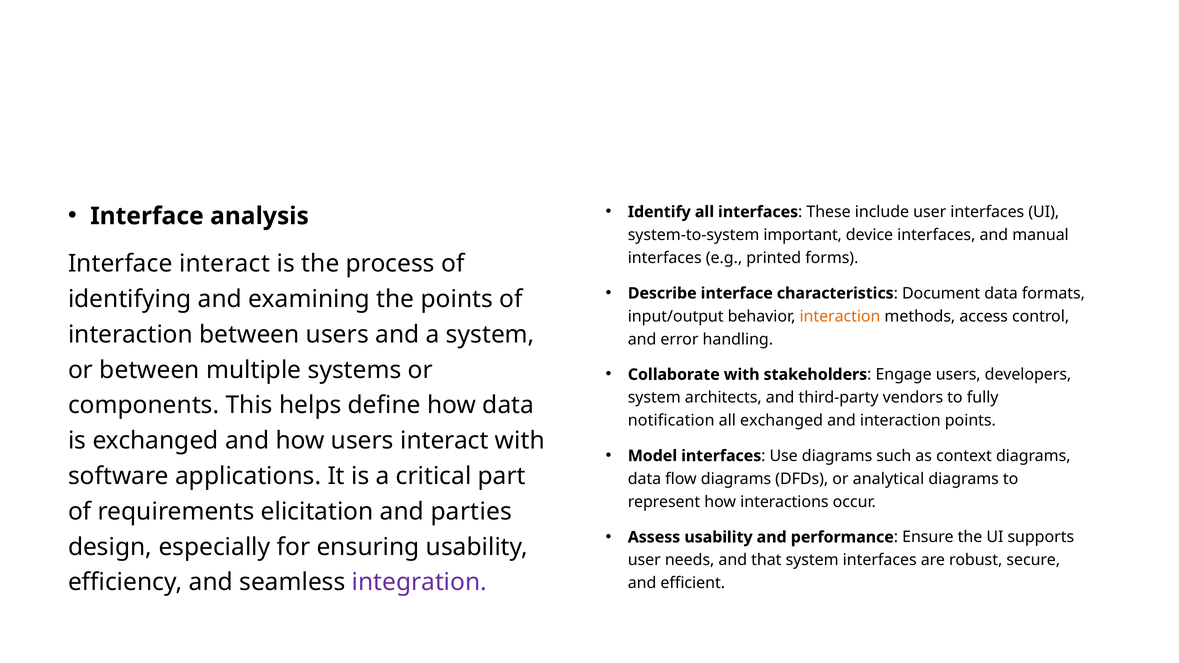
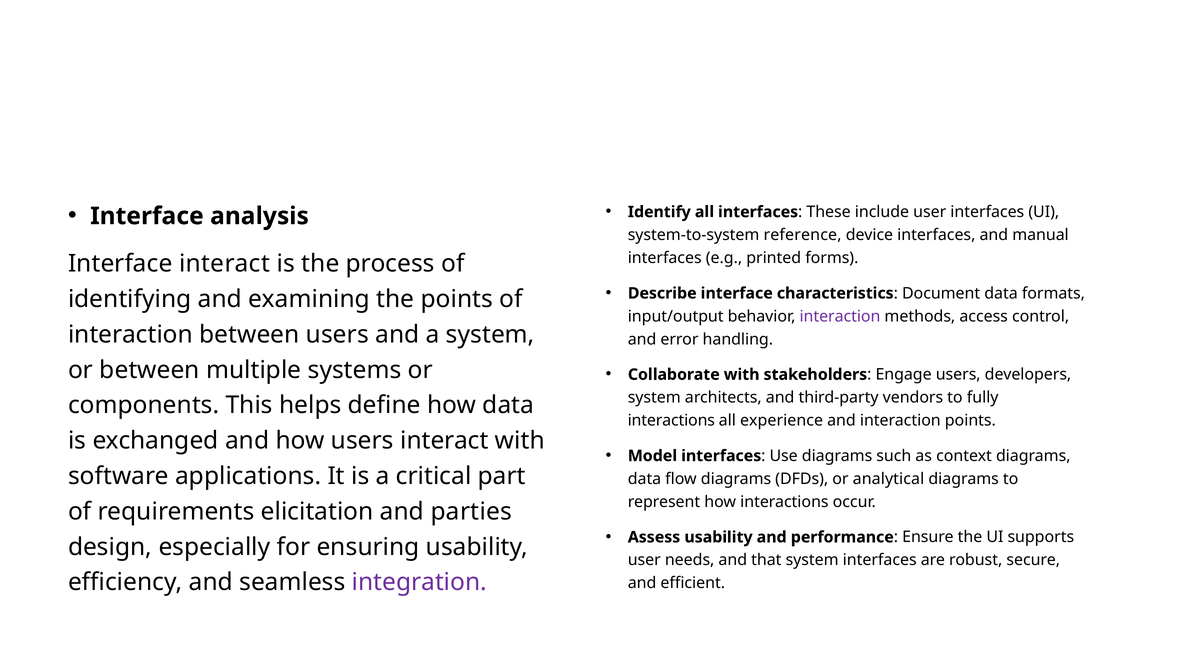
important: important -> reference
interaction at (840, 316) colour: orange -> purple
notification at (671, 421): notification -> interactions
all exchanged: exchanged -> experience
